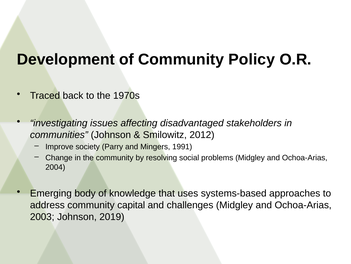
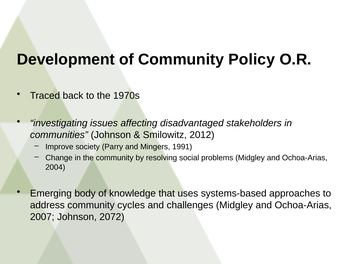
capital: capital -> cycles
2003: 2003 -> 2007
2019: 2019 -> 2072
